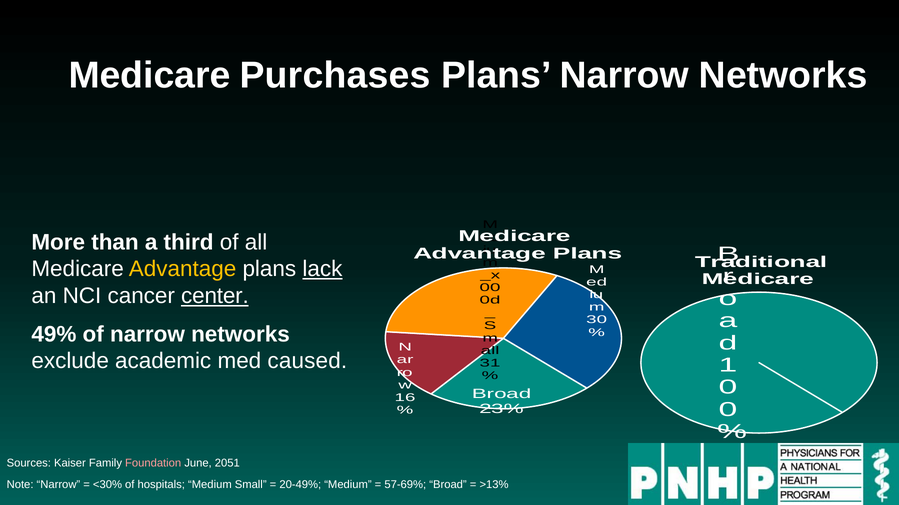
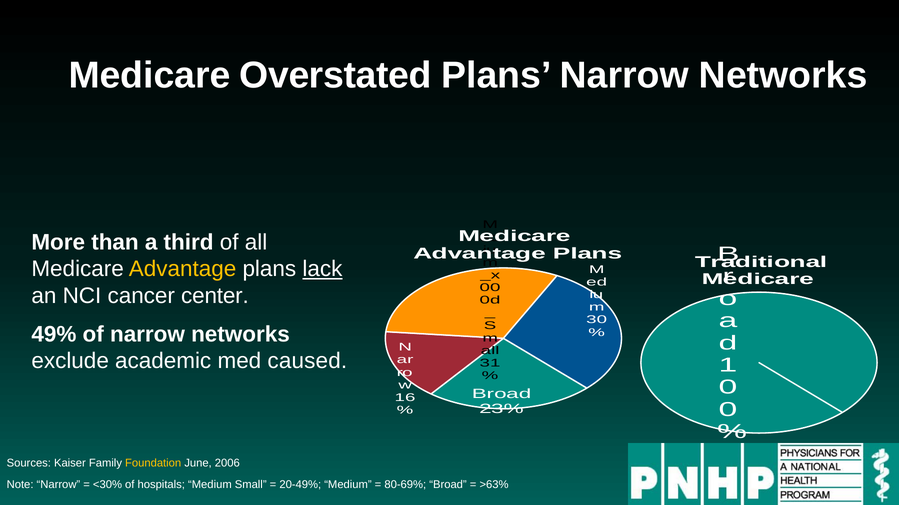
Purchases: Purchases -> Overstated
center underline: present -> none
Foundation colour: pink -> yellow
2051: 2051 -> 2006
57-69%: 57-69% -> 80-69%
>13%: >13% -> >63%
